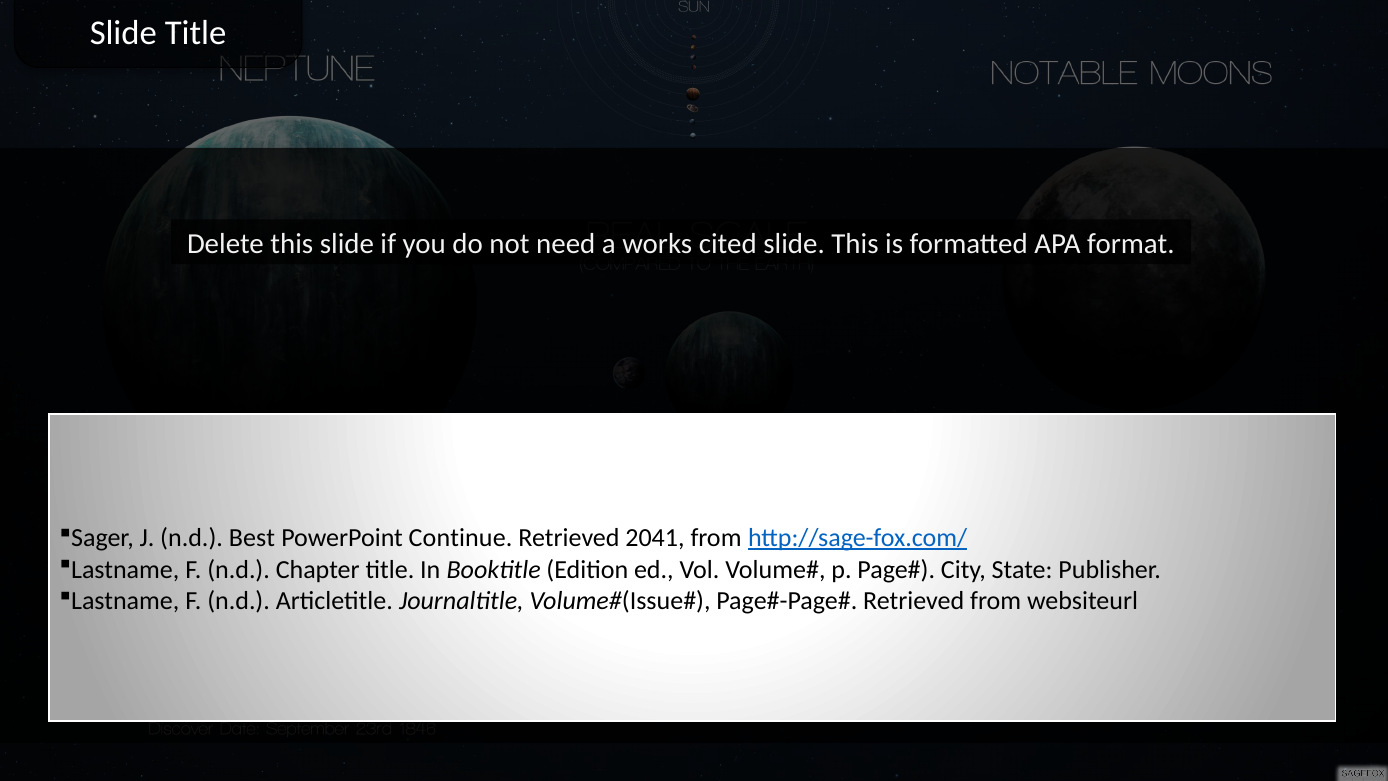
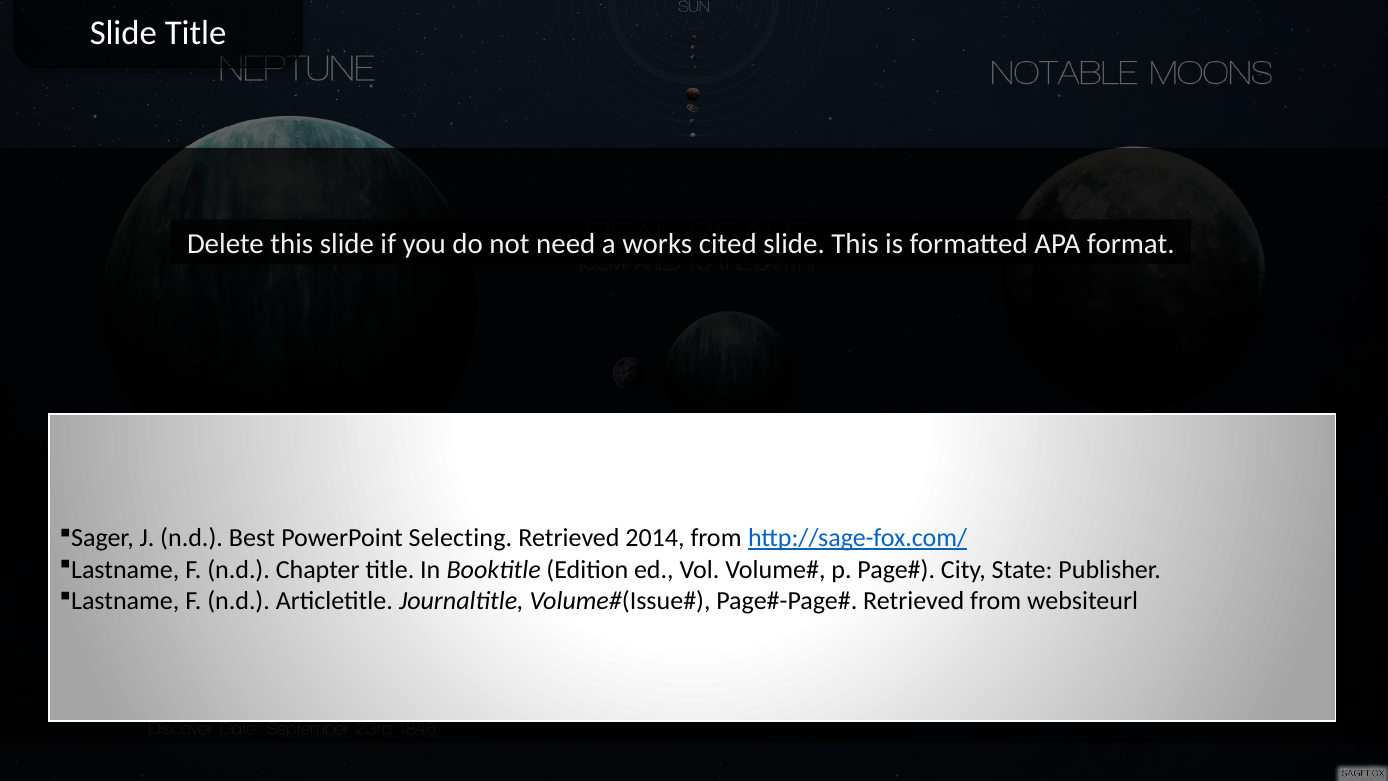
Continue: Continue -> Selecting
2041: 2041 -> 2014
